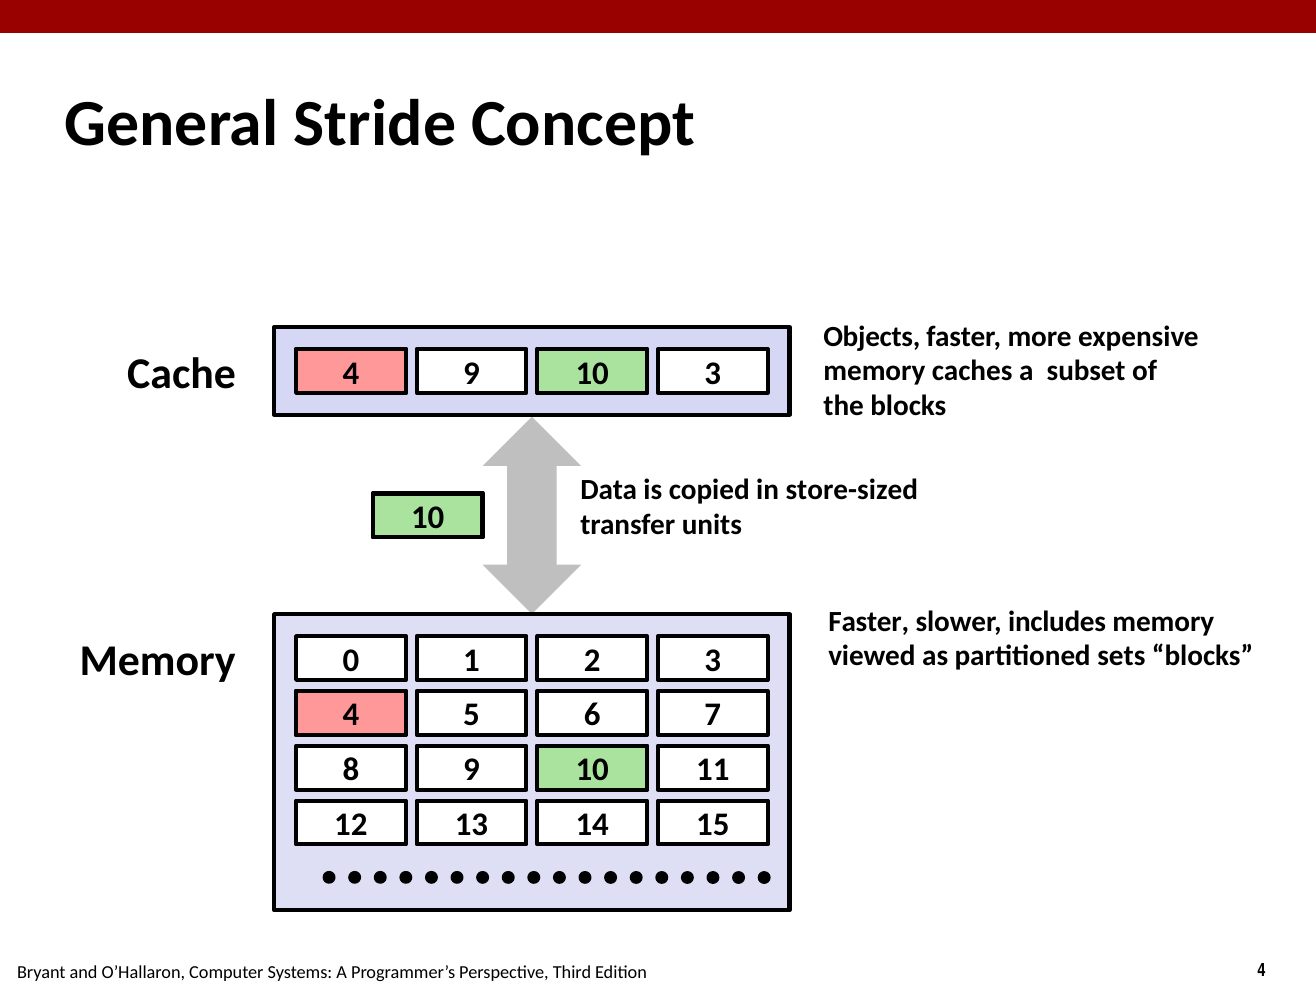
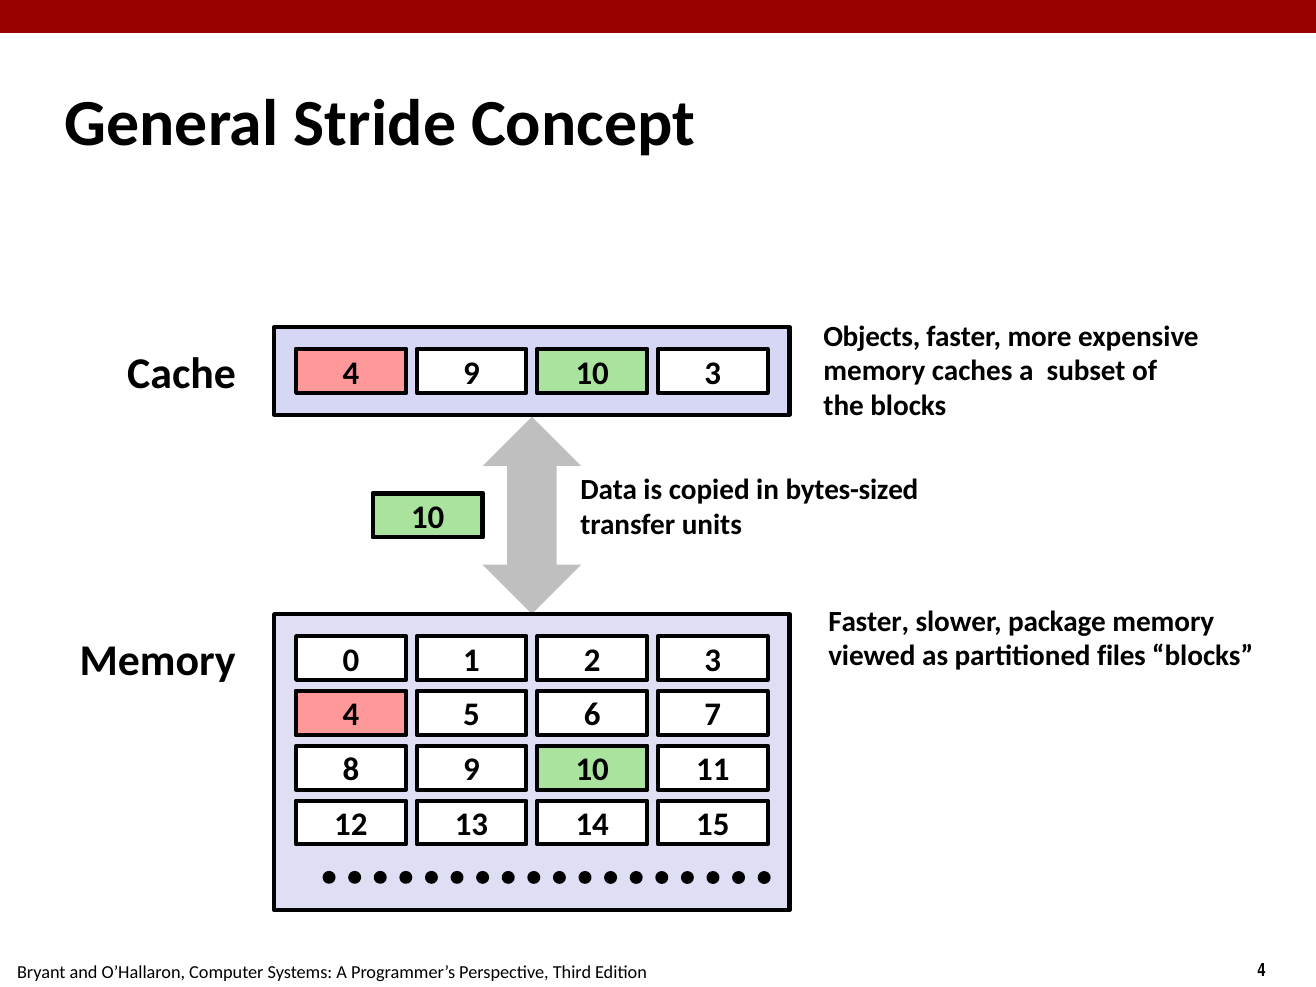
store-sized: store-sized -> bytes-sized
includes: includes -> package
sets: sets -> files
